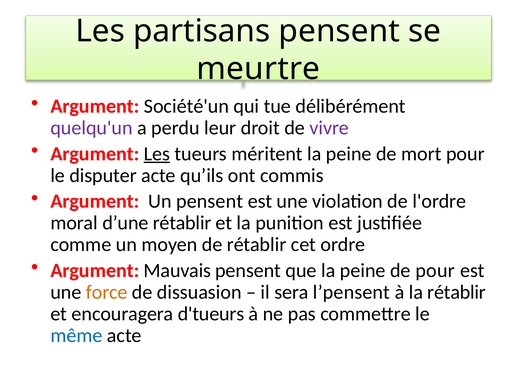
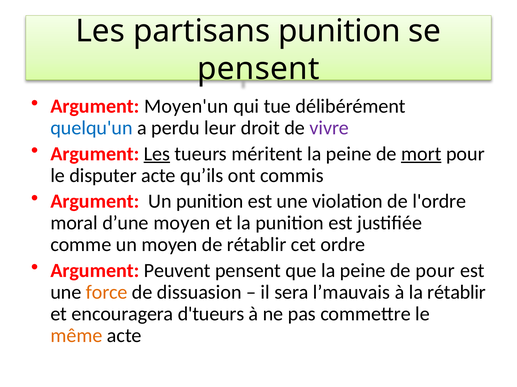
partisans pensent: pensent -> punition
meurtre at (258, 69): meurtre -> pensent
Société'un: Société'un -> Moyen'un
quelqu'un colour: purple -> blue
mort underline: none -> present
Un pensent: pensent -> punition
d’une rétablir: rétablir -> moyen
Mauvais: Mauvais -> Peuvent
l’pensent: l’pensent -> l’mauvais
même colour: blue -> orange
